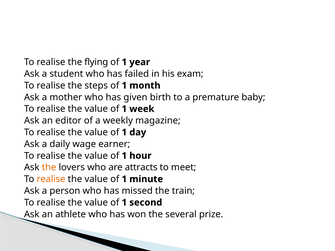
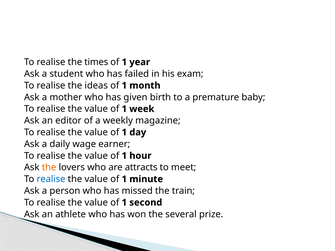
flying: flying -> times
steps: steps -> ideas
realise at (51, 179) colour: orange -> blue
